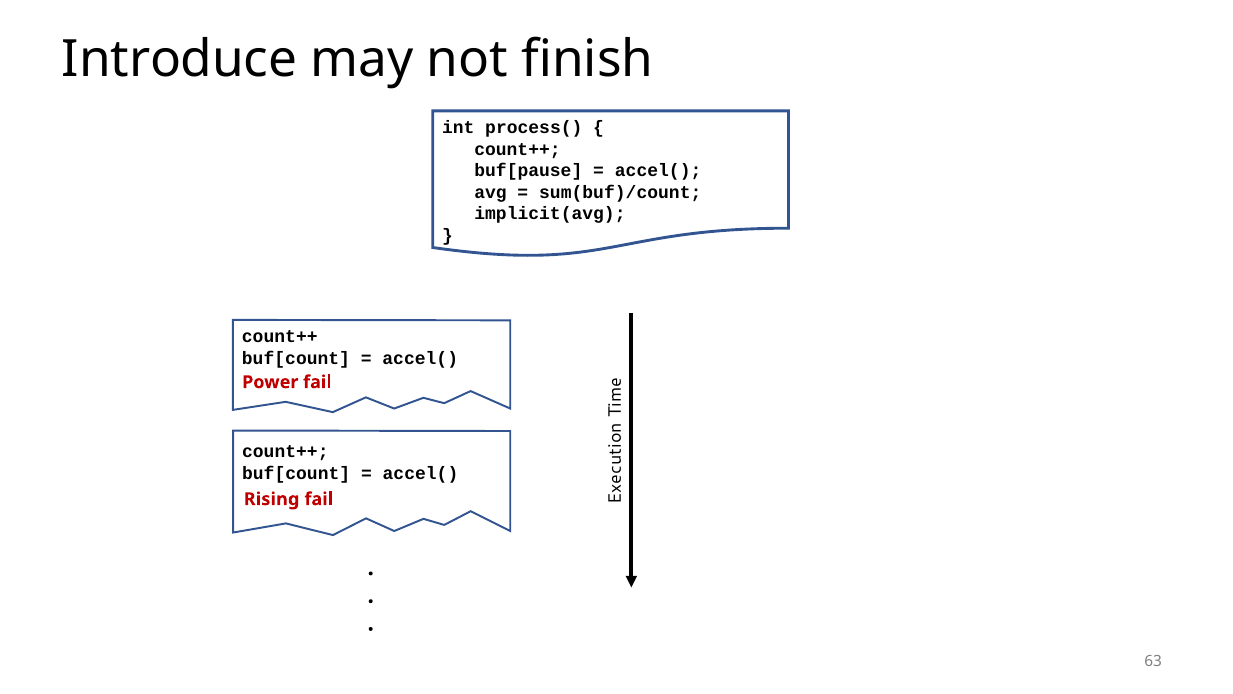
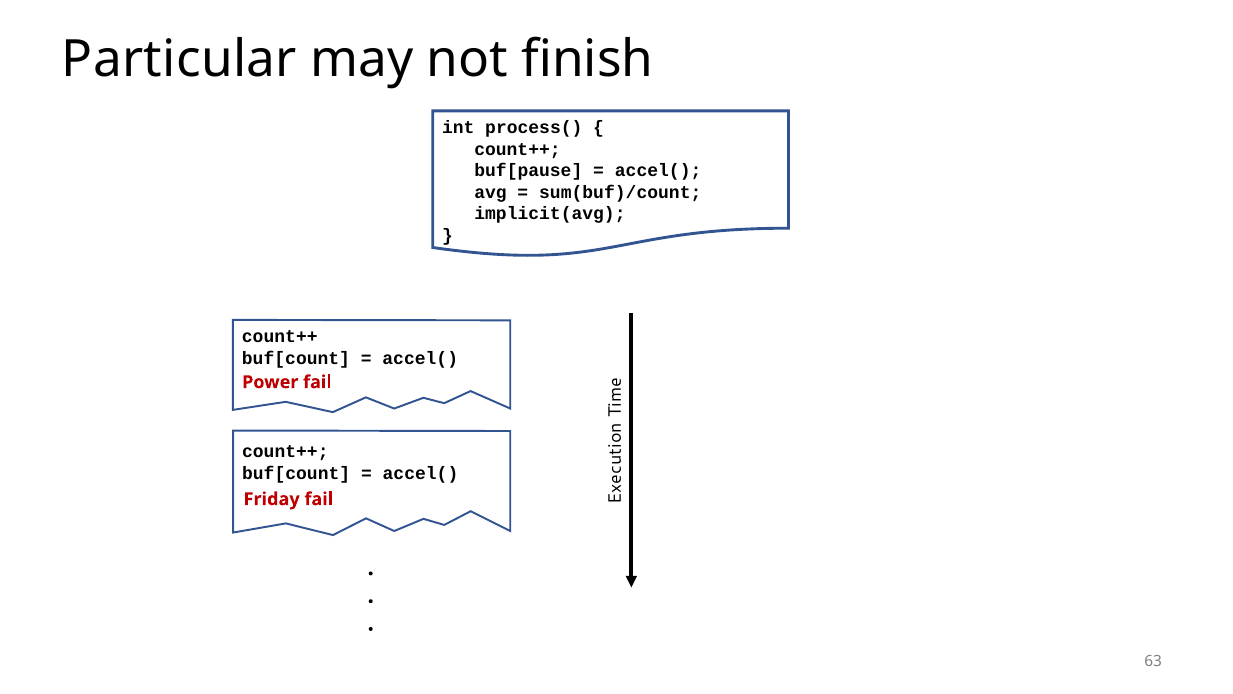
Introduce: Introduce -> Particular
Rising: Rising -> Friday
